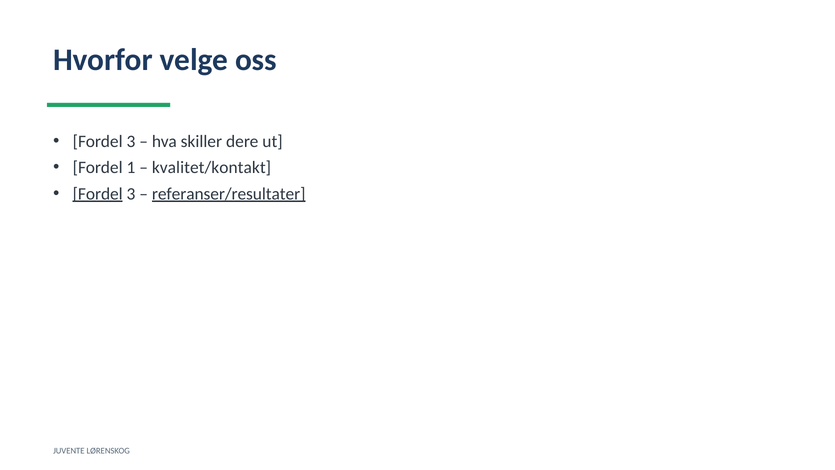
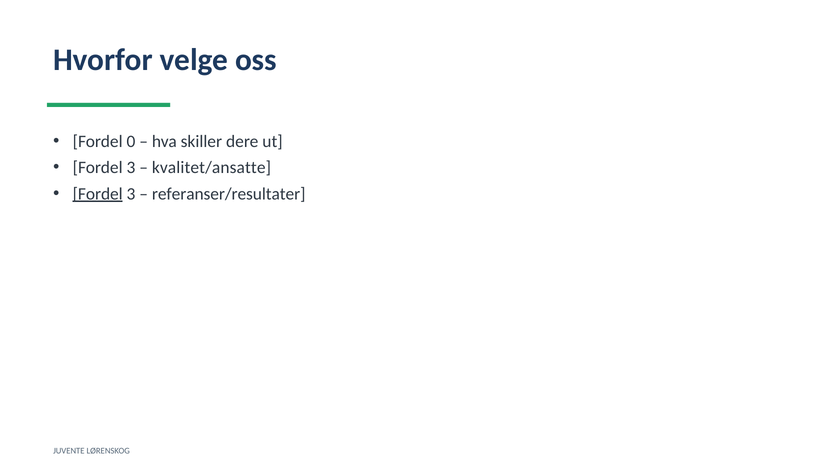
3 at (131, 141): 3 -> 0
1 at (131, 168): 1 -> 3
kvalitet/kontakt: kvalitet/kontakt -> kvalitet/ansatte
referanser/resultater underline: present -> none
